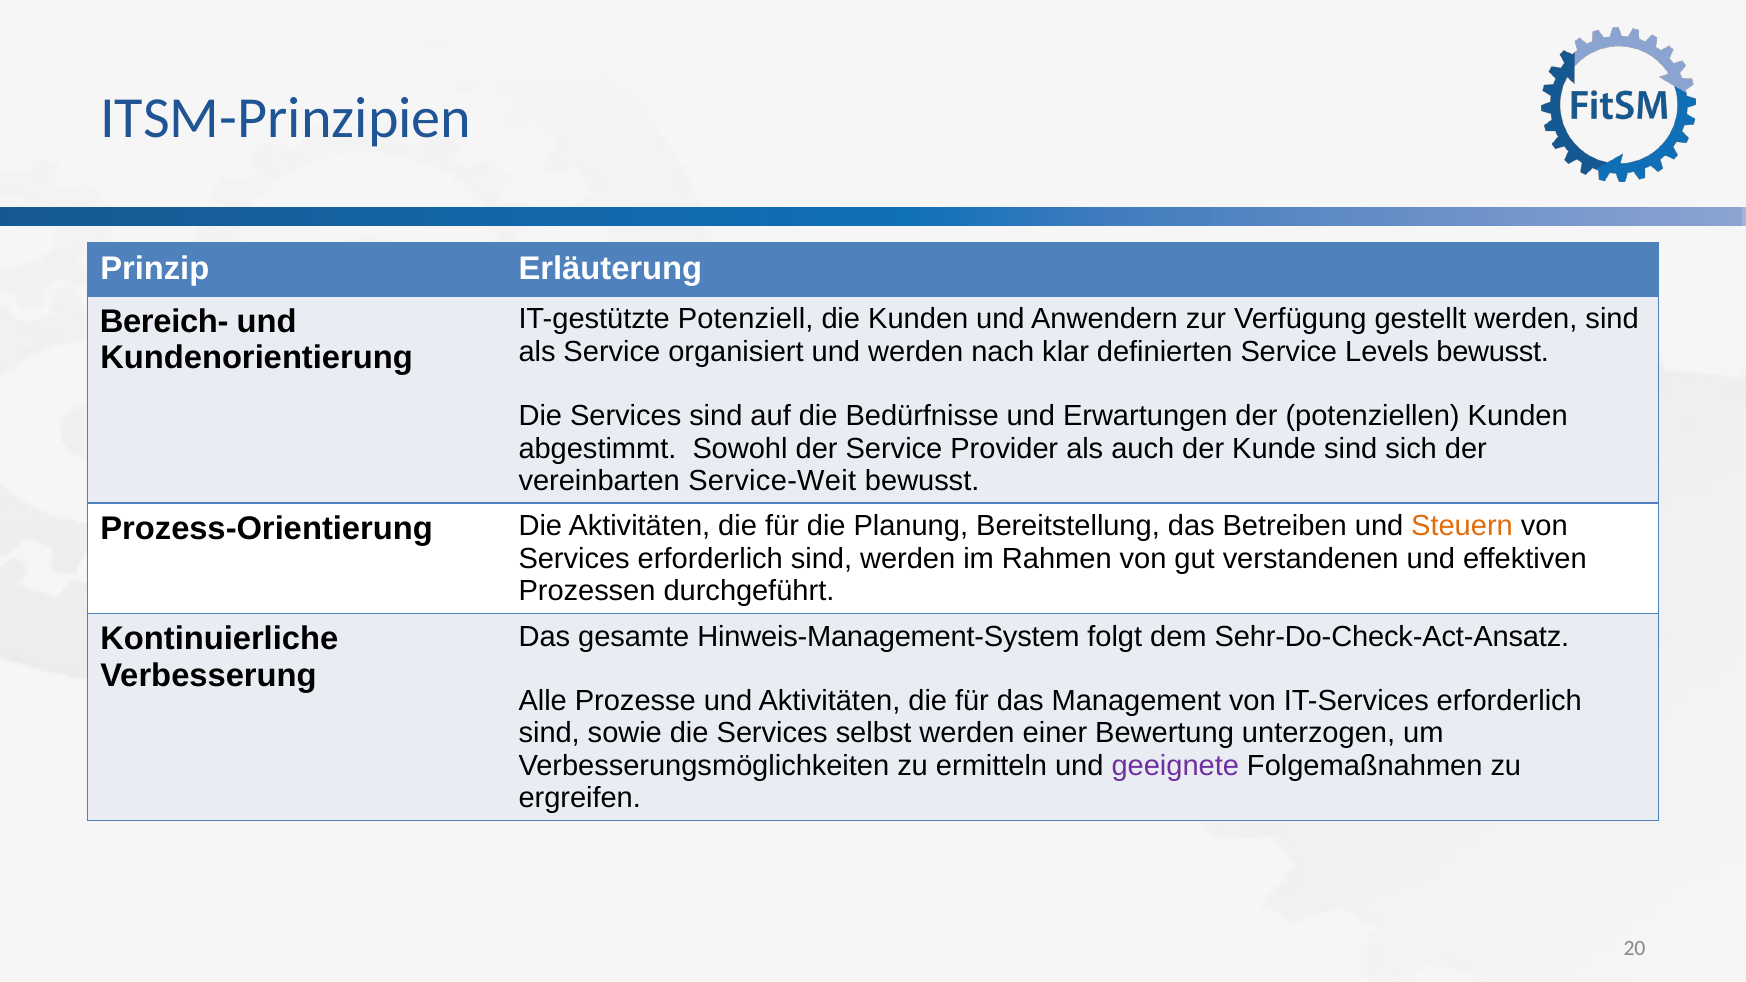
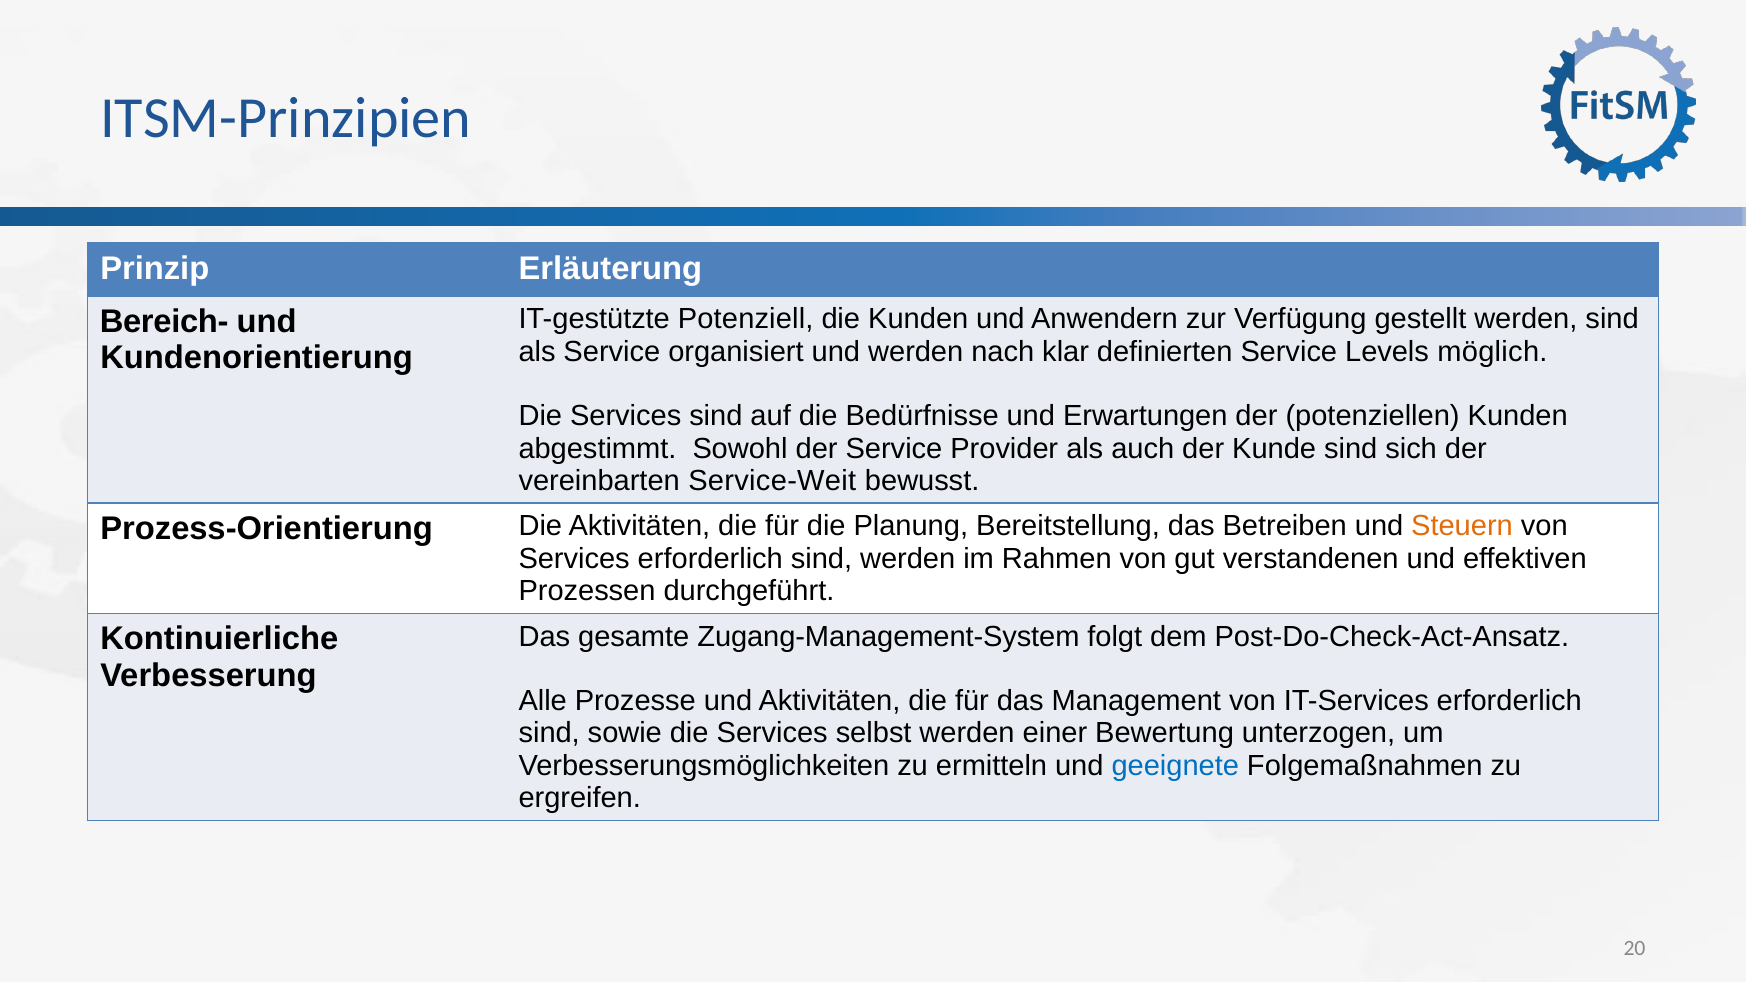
Levels bewusst: bewusst -> möglich
Hinweis-Management-System: Hinweis-Management-System -> Zugang-Management-System
Sehr-Do-Check-Act-Ansatz: Sehr-Do-Check-Act-Ansatz -> Post-Do-Check-Act-Ansatz
geeignete colour: purple -> blue
